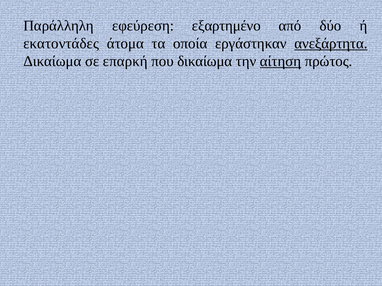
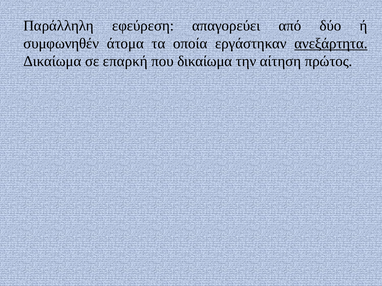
εξαρτημένο: εξαρτημένο -> απαγορεύει
εκατοντάδες: εκατοντάδες -> συμφωνηθέν
αίτηση underline: present -> none
